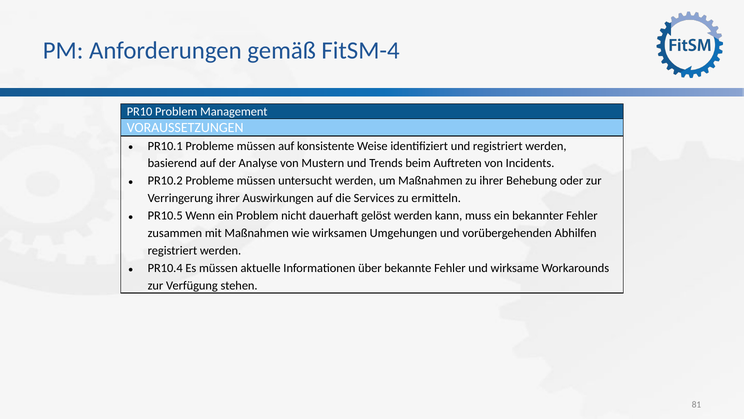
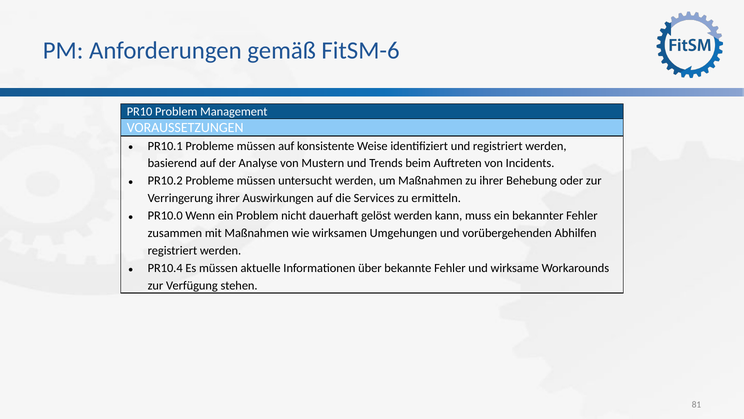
FitSM-4: FitSM-4 -> FitSM-6
PR10.5: PR10.5 -> PR10.0
